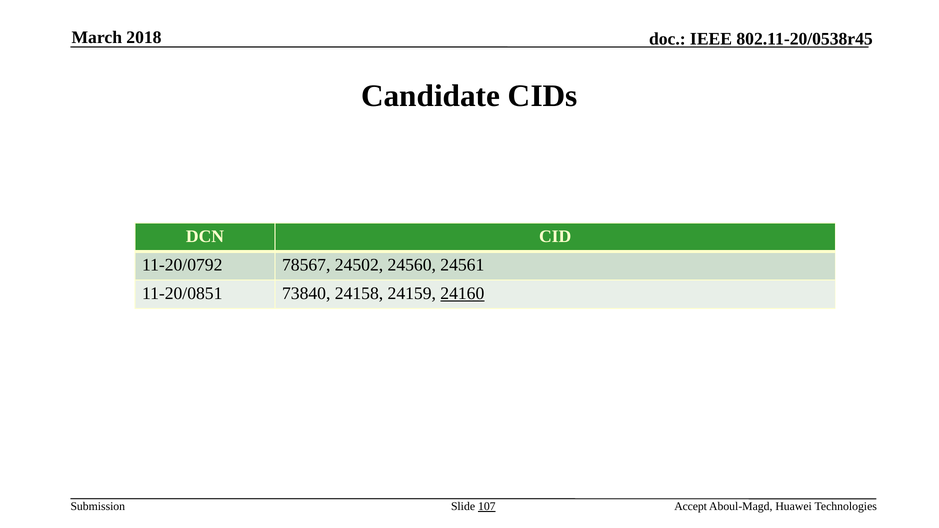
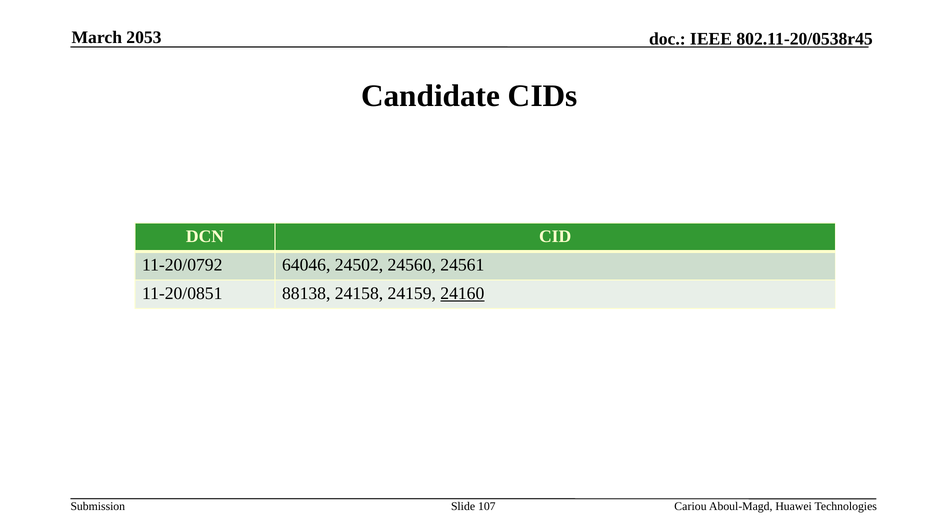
2018: 2018 -> 2053
78567: 78567 -> 64046
73840: 73840 -> 88138
107 underline: present -> none
Accept: Accept -> Cariou
